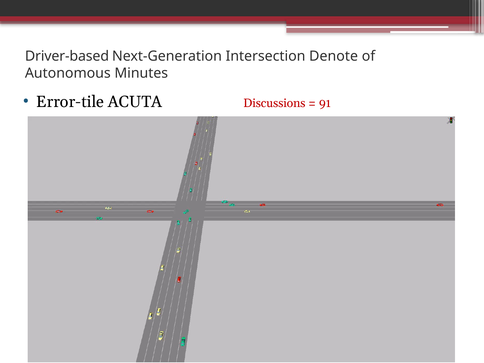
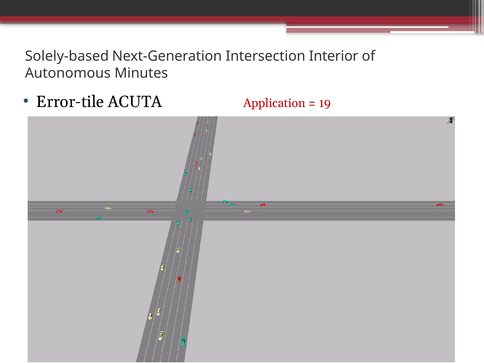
Driver-based: Driver-based -> Solely-based
Denote: Denote -> Interior
Discussions: Discussions -> Application
91: 91 -> 19
